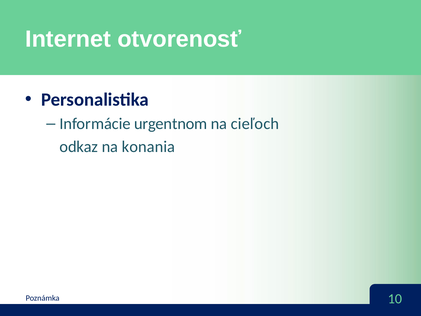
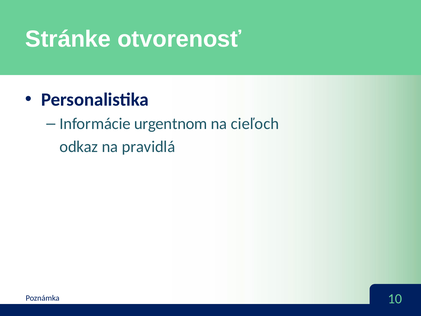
Internet: Internet -> Stránke
konania: konania -> pravidlá
